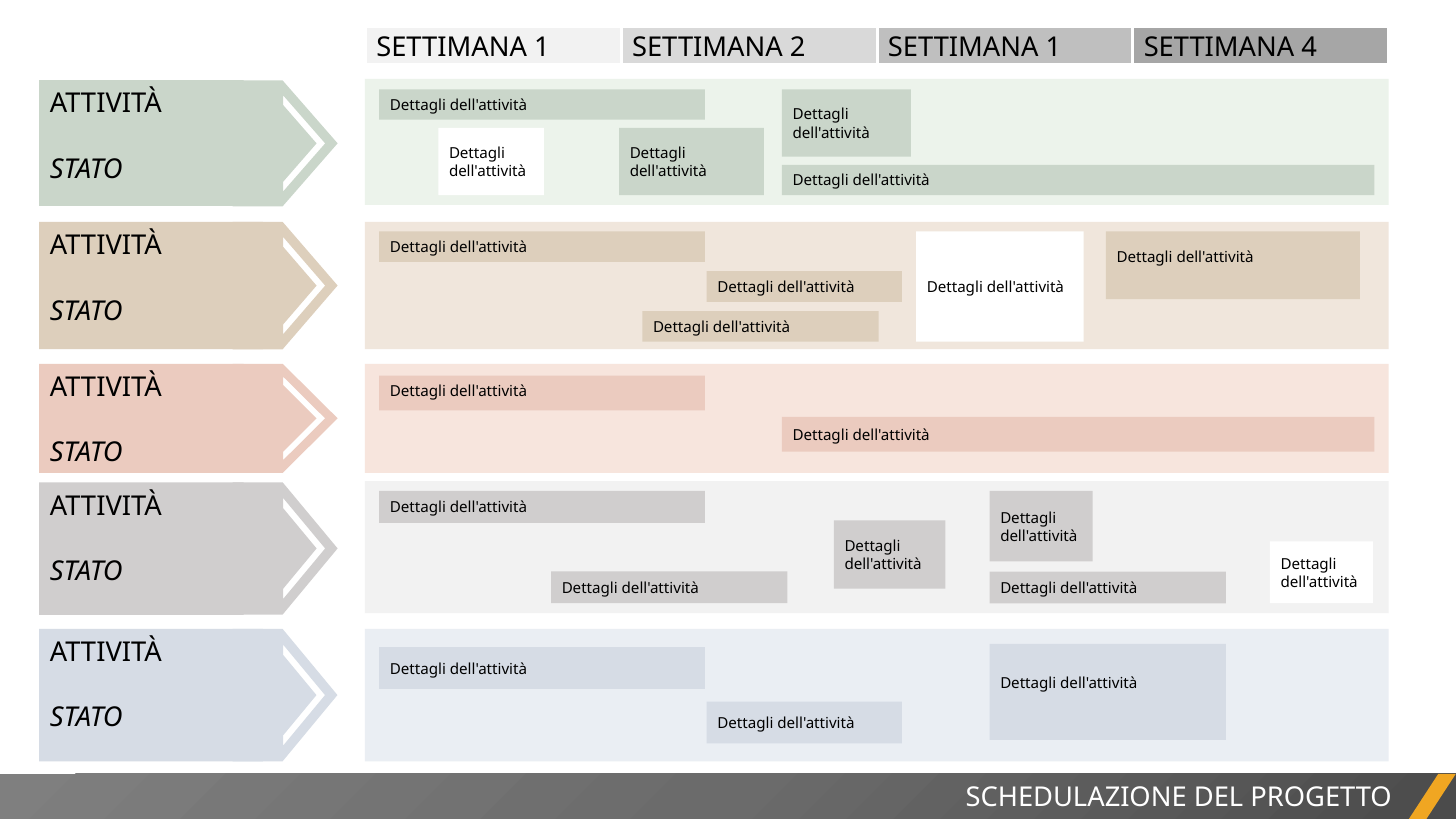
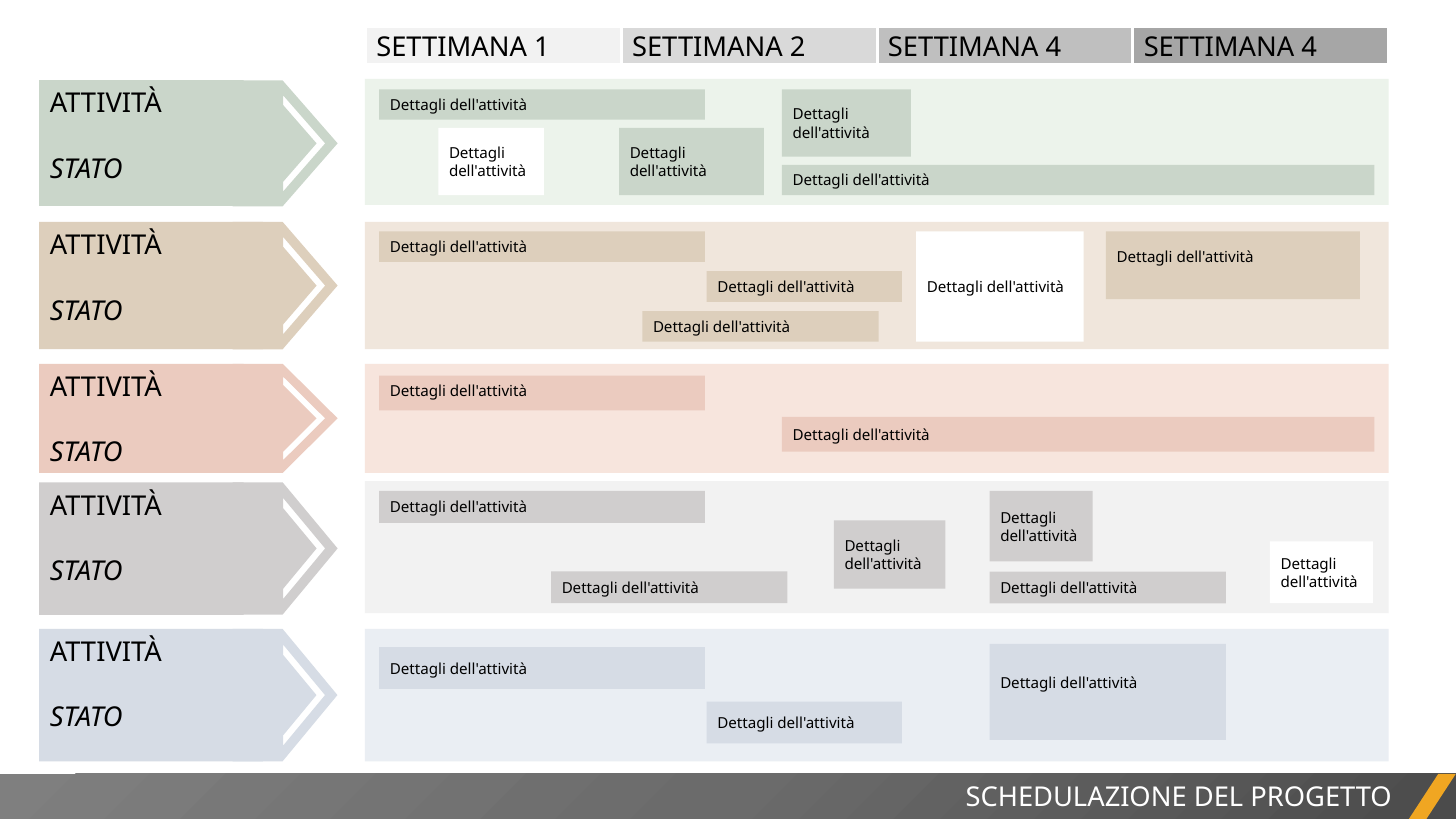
2 SETTIMANA 1: 1 -> 4
